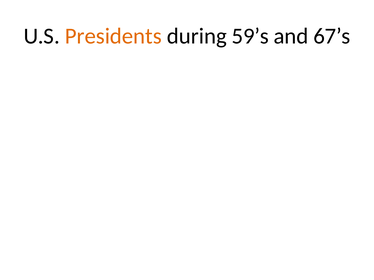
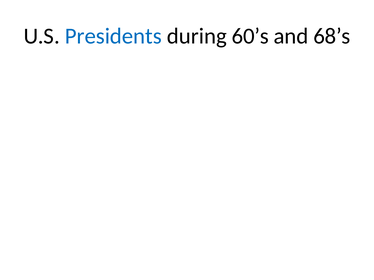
Presidents colour: orange -> blue
59’s: 59’s -> 60’s
67’s: 67’s -> 68’s
